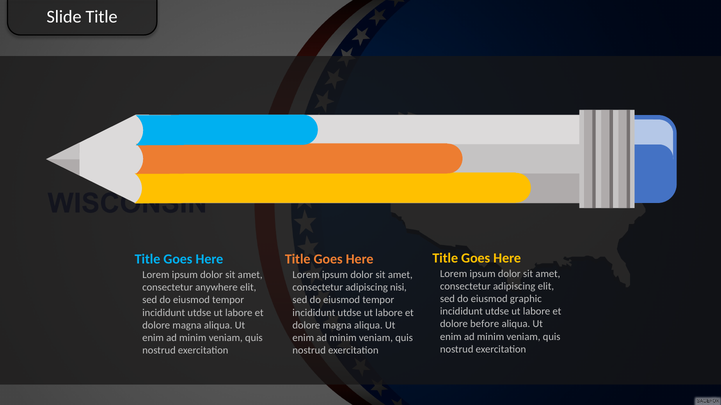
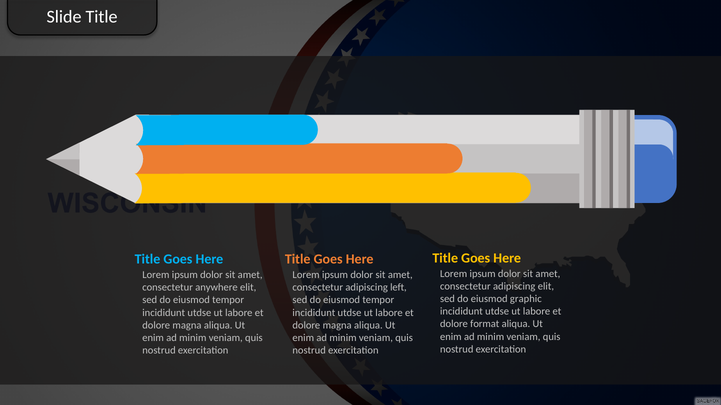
nisi: nisi -> left
before: before -> format
